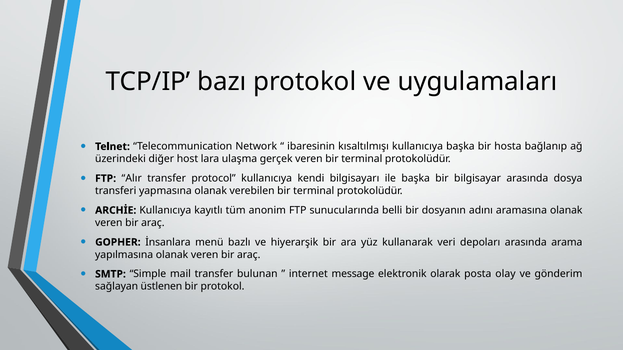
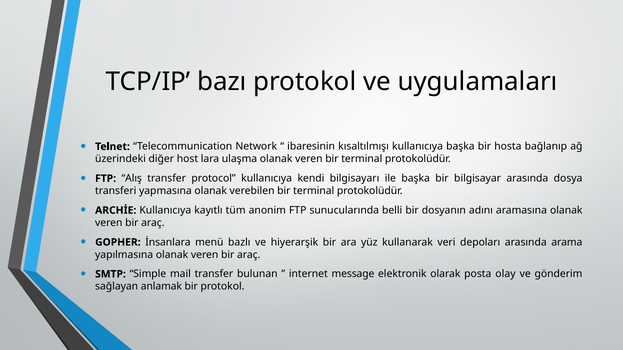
ulaşma gerçek: gerçek -> olanak
Alır: Alır -> Alış
üstlenen: üstlenen -> anlamak
